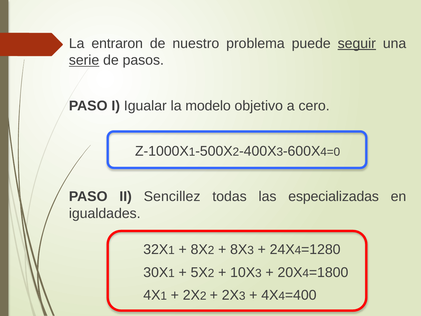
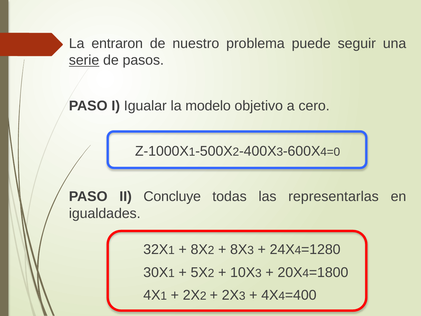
seguir underline: present -> none
Sencillez: Sencillez -> Concluye
especializadas: especializadas -> representarlas
